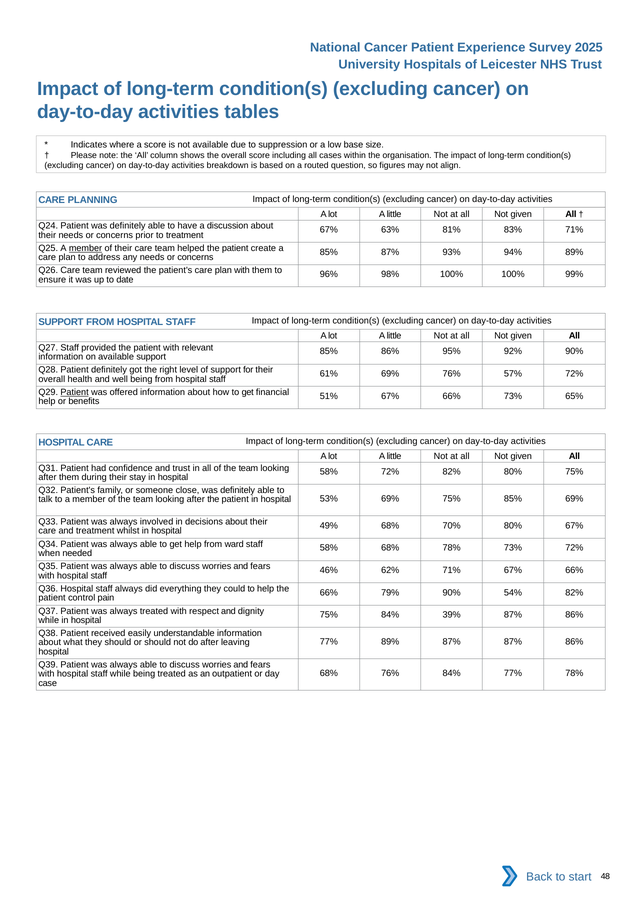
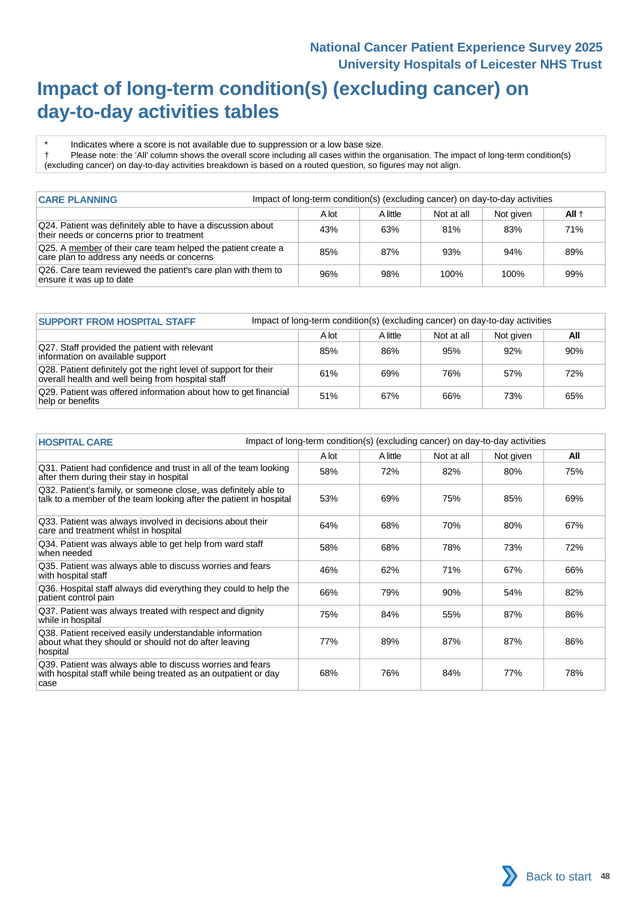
67% at (329, 230): 67% -> 43%
Patient at (75, 392) underline: present -> none
49%: 49% -> 64%
39%: 39% -> 55%
